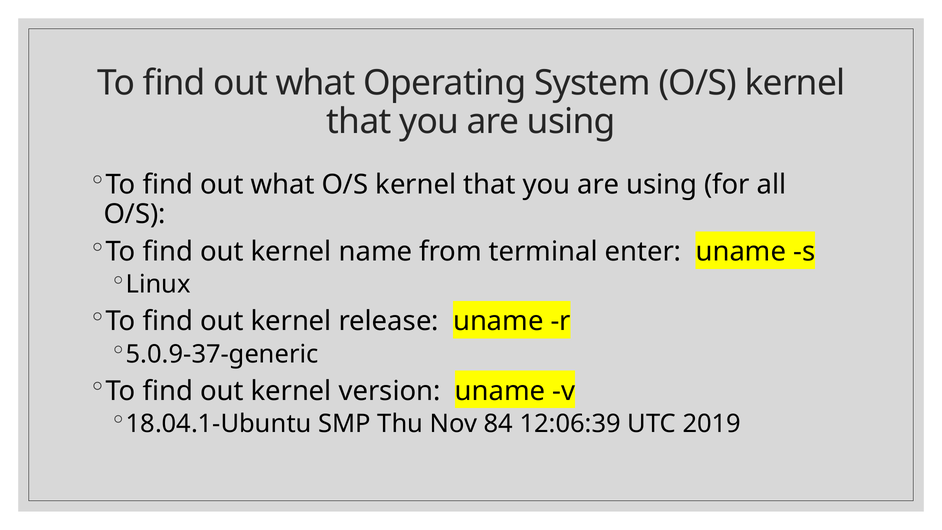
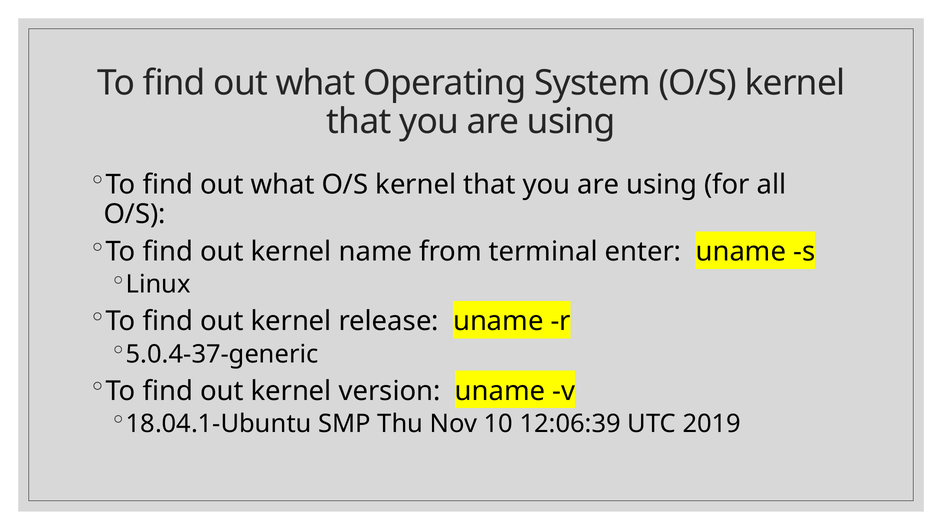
5.0.9-37-generic: 5.0.9-37-generic -> 5.0.4-37-generic
84: 84 -> 10
